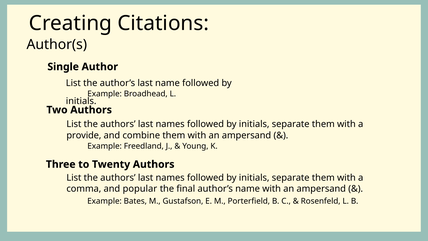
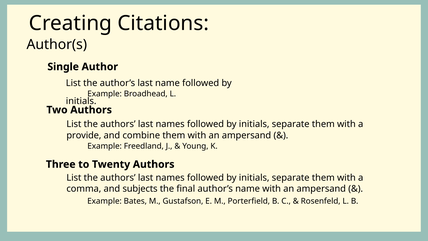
popular: popular -> subjects
